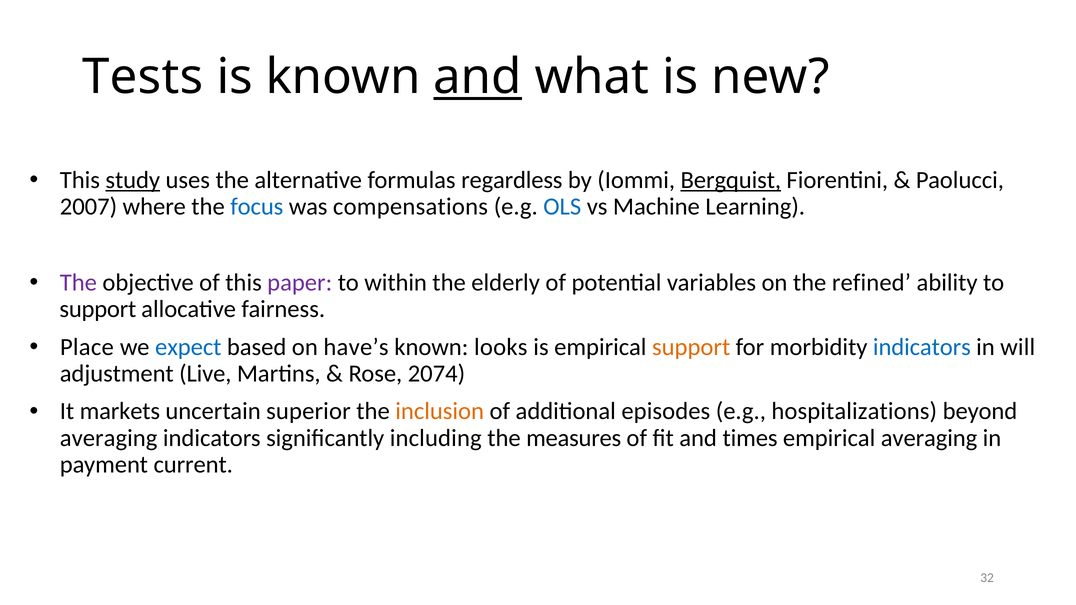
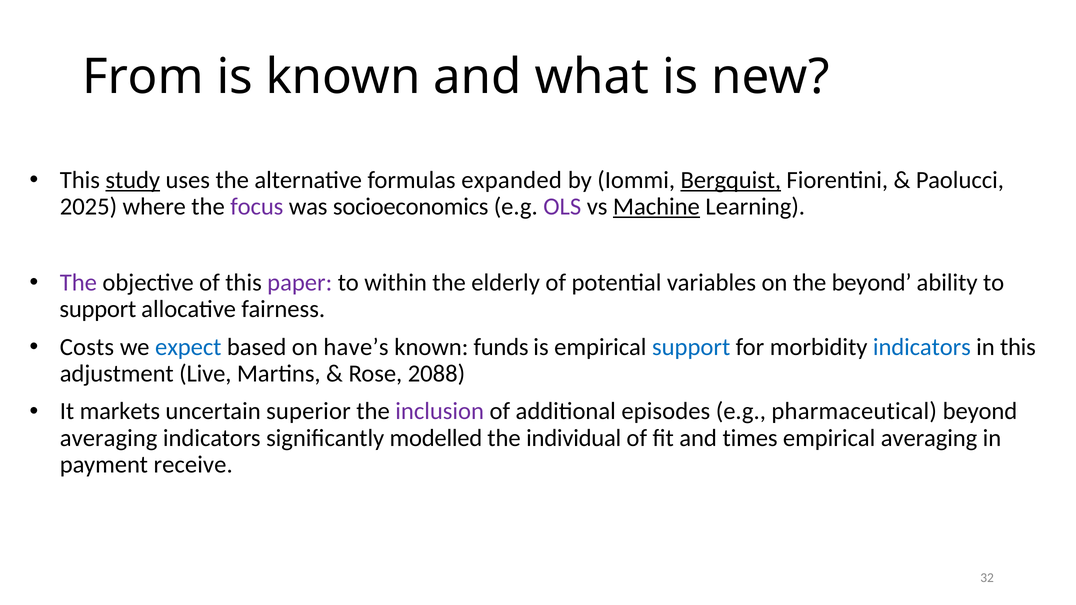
Tests: Tests -> From
and at (478, 77) underline: present -> none
regardless: regardless -> expanded
2007: 2007 -> 2025
focus colour: blue -> purple
compensations: compensations -> socioeconomics
OLS colour: blue -> purple
Machine underline: none -> present
the refined: refined -> beyond
Place: Place -> Costs
looks: looks -> funds
support at (691, 347) colour: orange -> blue
in will: will -> this
2074: 2074 -> 2088
inclusion colour: orange -> purple
hospitalizations: hospitalizations -> pharmaceutical
including: including -> modelled
measures: measures -> individual
current: current -> receive
